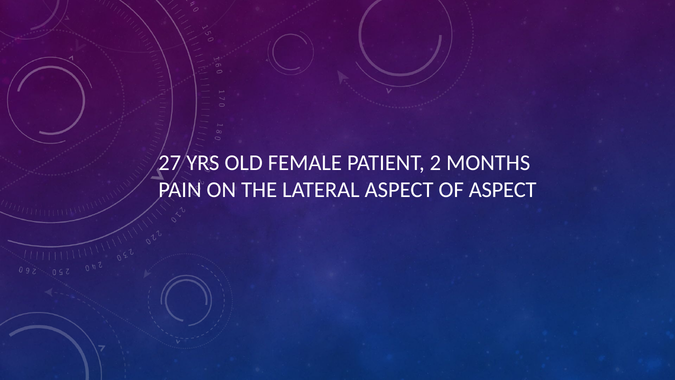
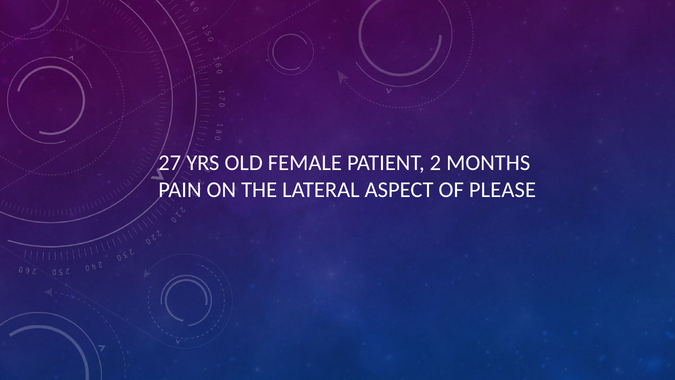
OF ASPECT: ASPECT -> PLEASE
